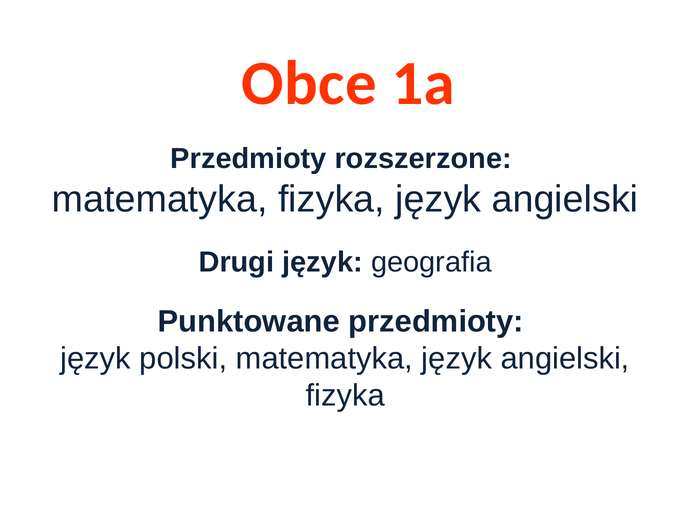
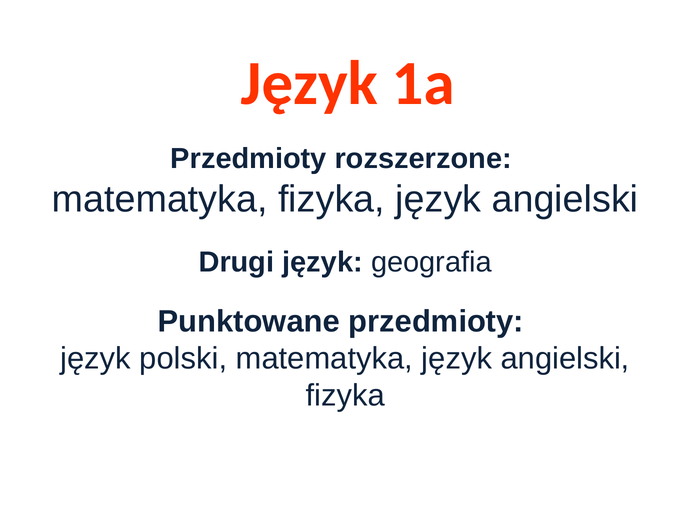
Obce at (309, 84): Obce -> Język
